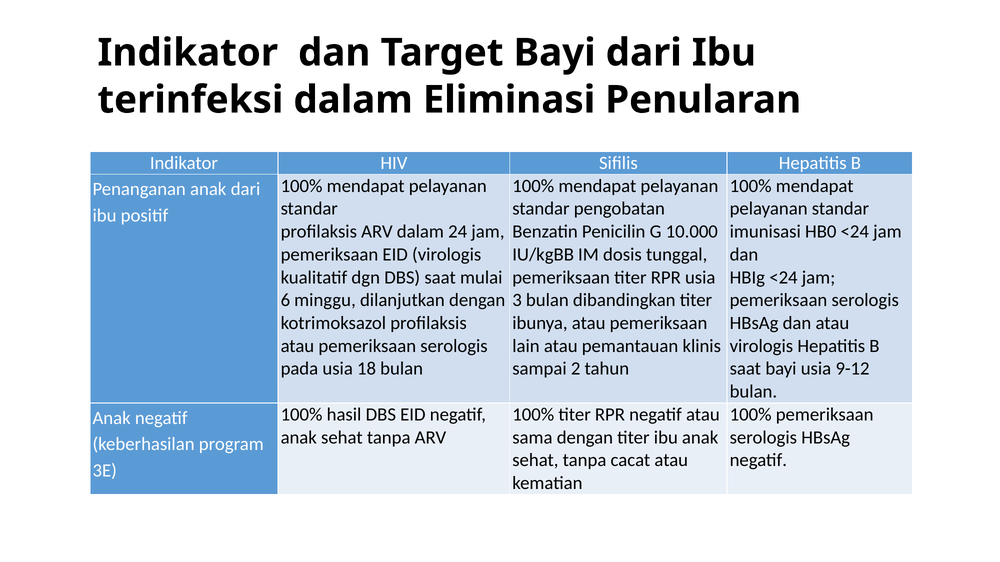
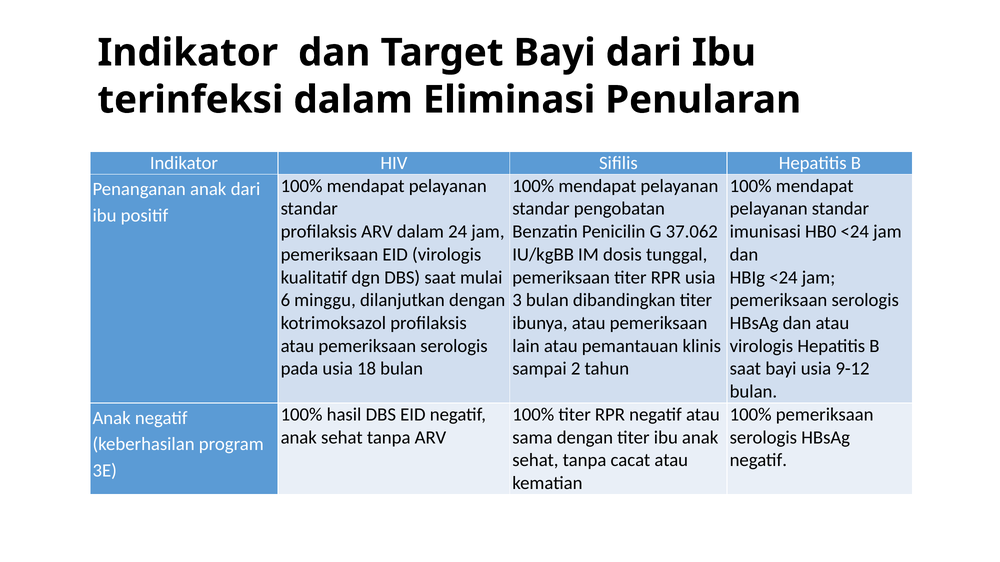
10.000: 10.000 -> 37.062
